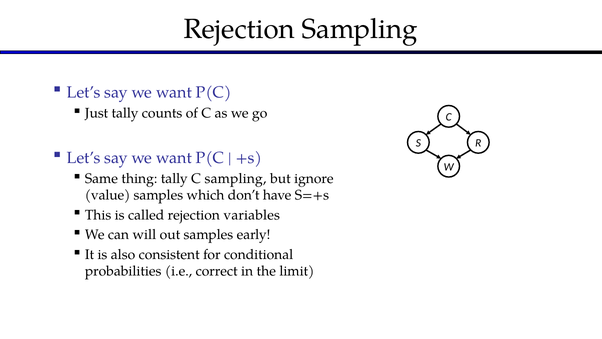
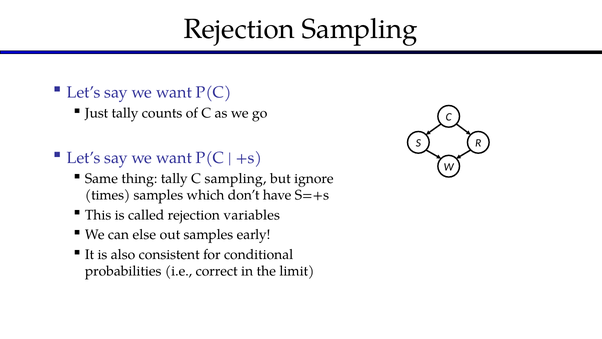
value: value -> times
will: will -> else
